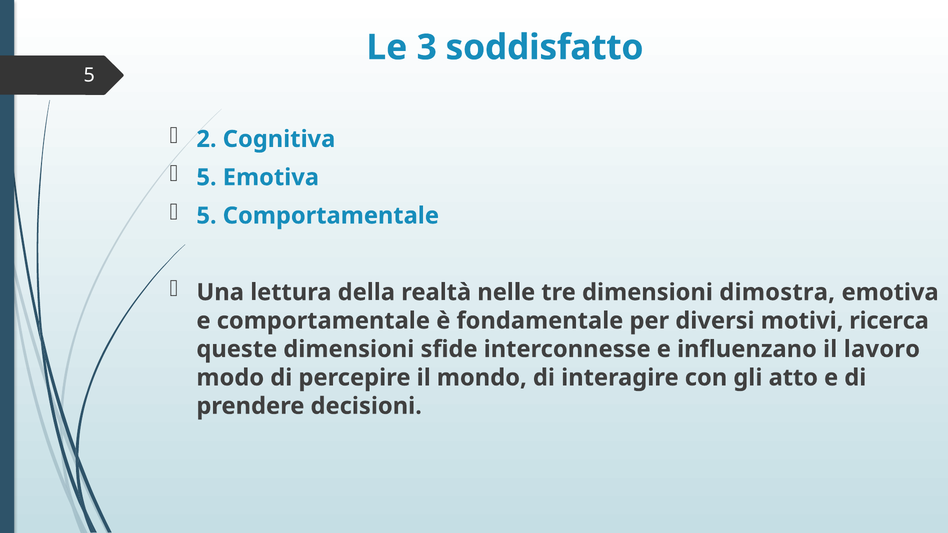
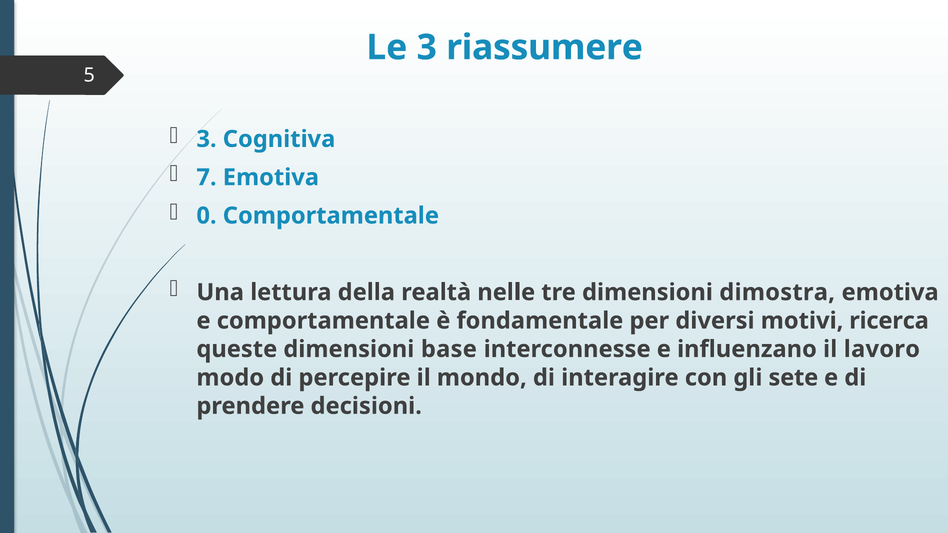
soddisfatto: soddisfatto -> riassumere
2 at (207, 139): 2 -> 3
5 at (207, 178): 5 -> 7
5 at (207, 216): 5 -> 0
sfide: sfide -> base
atto: atto -> sete
